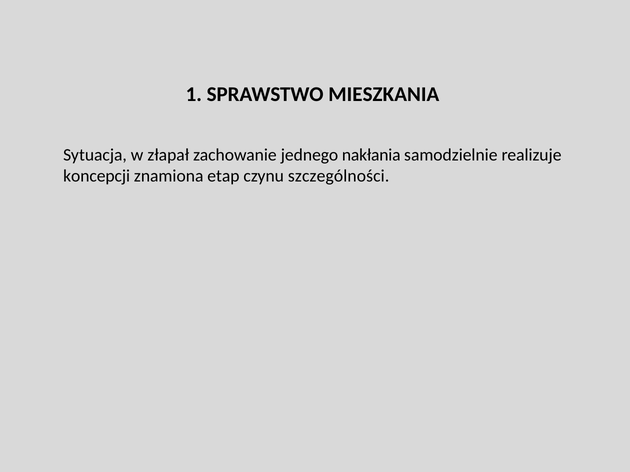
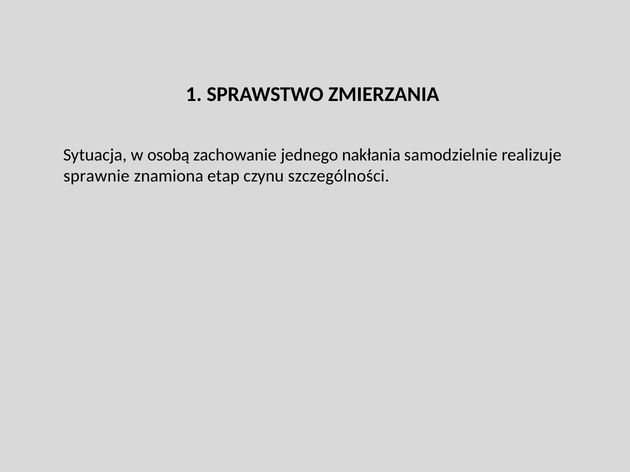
MIESZKANIA: MIESZKANIA -> ZMIERZANIA
złapał: złapał -> osobą
koncepcji: koncepcji -> sprawnie
